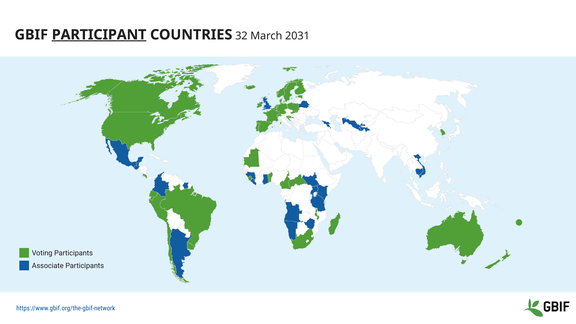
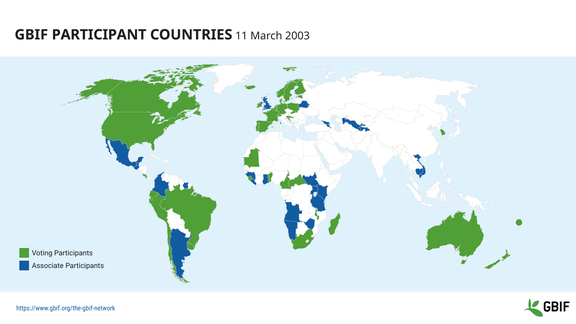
PARTICIPANT underline: present -> none
32: 32 -> 11
2031: 2031 -> 2003
